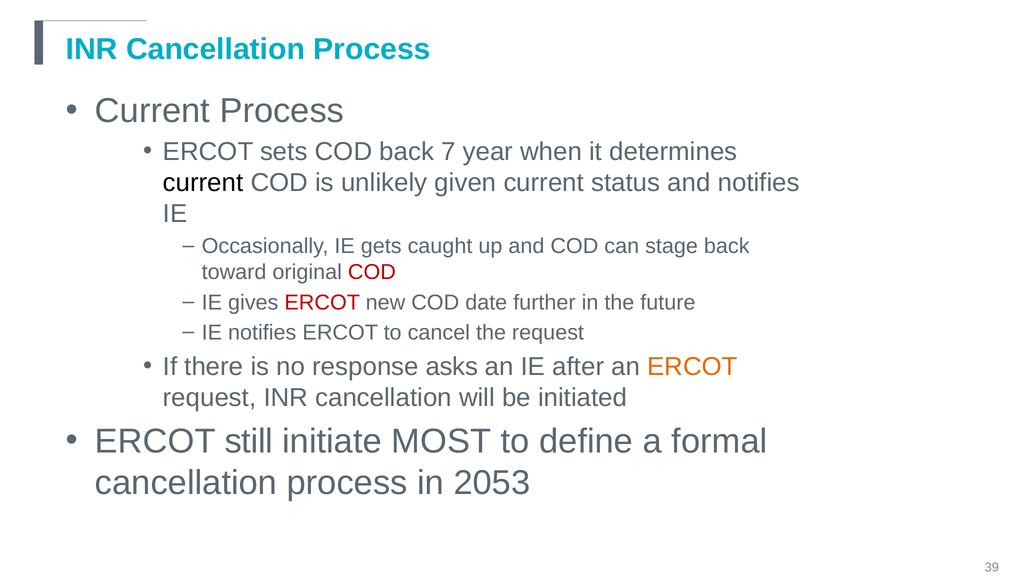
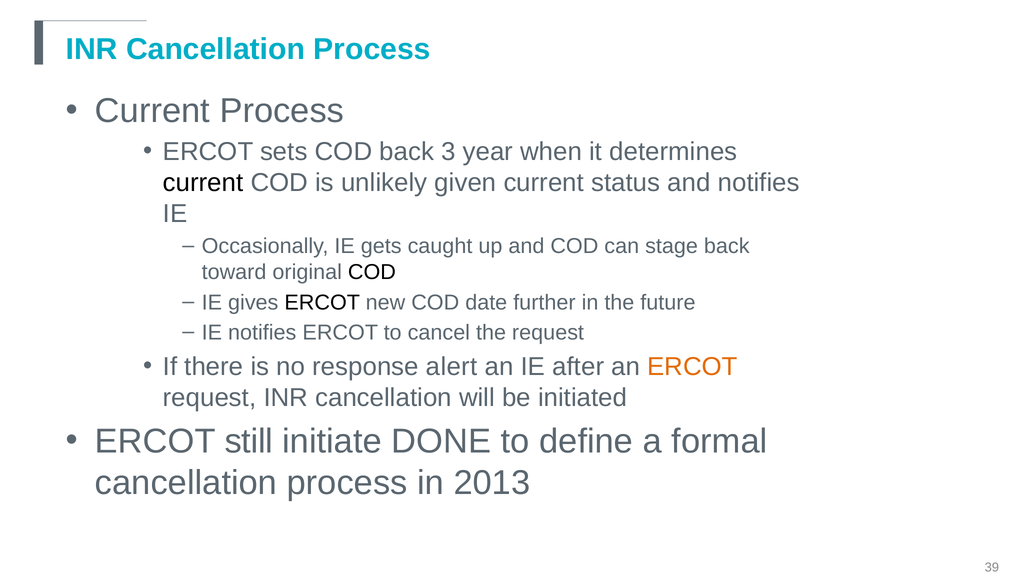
7: 7 -> 3
COD at (372, 272) colour: red -> black
ERCOT at (322, 302) colour: red -> black
asks: asks -> alert
MOST: MOST -> DONE
2053: 2053 -> 2013
